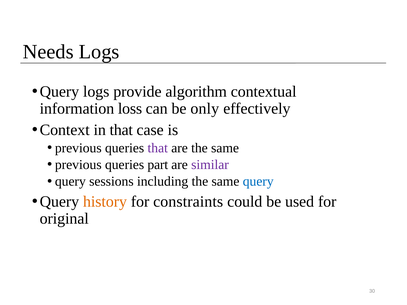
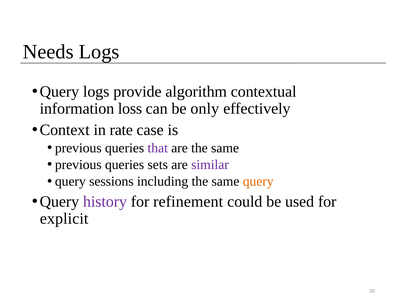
in that: that -> rate
part: part -> sets
query at (258, 182) colour: blue -> orange
history colour: orange -> purple
constraints: constraints -> refinement
original: original -> explicit
